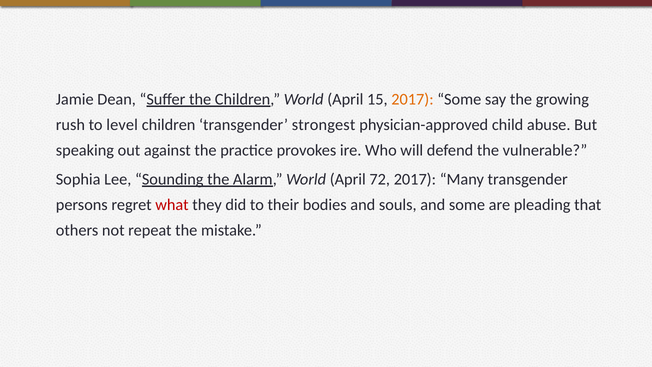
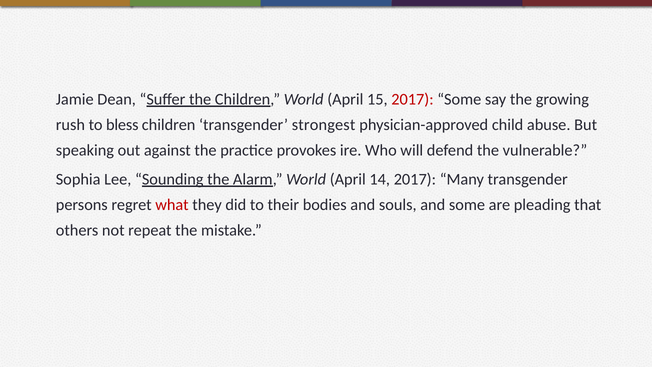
2017 at (412, 99) colour: orange -> red
level: level -> bless
72: 72 -> 14
